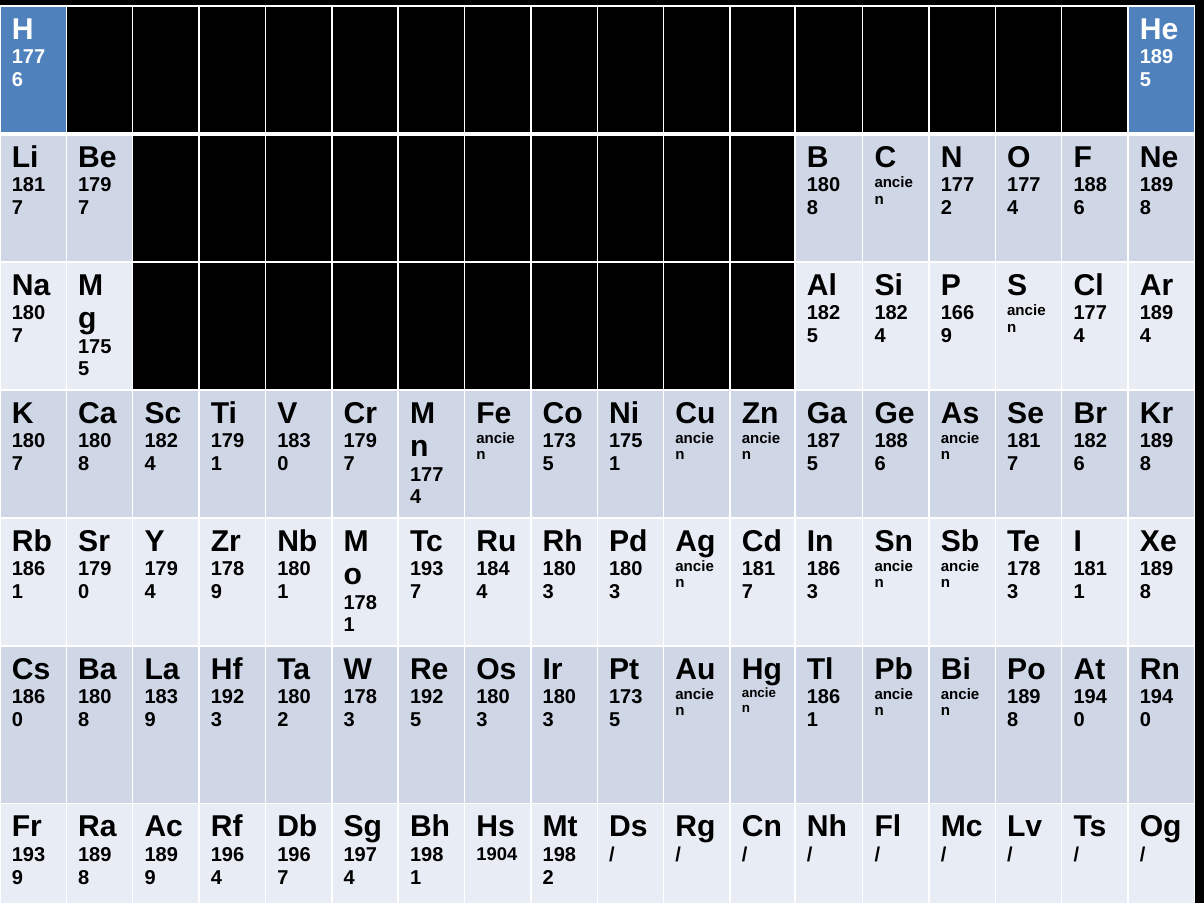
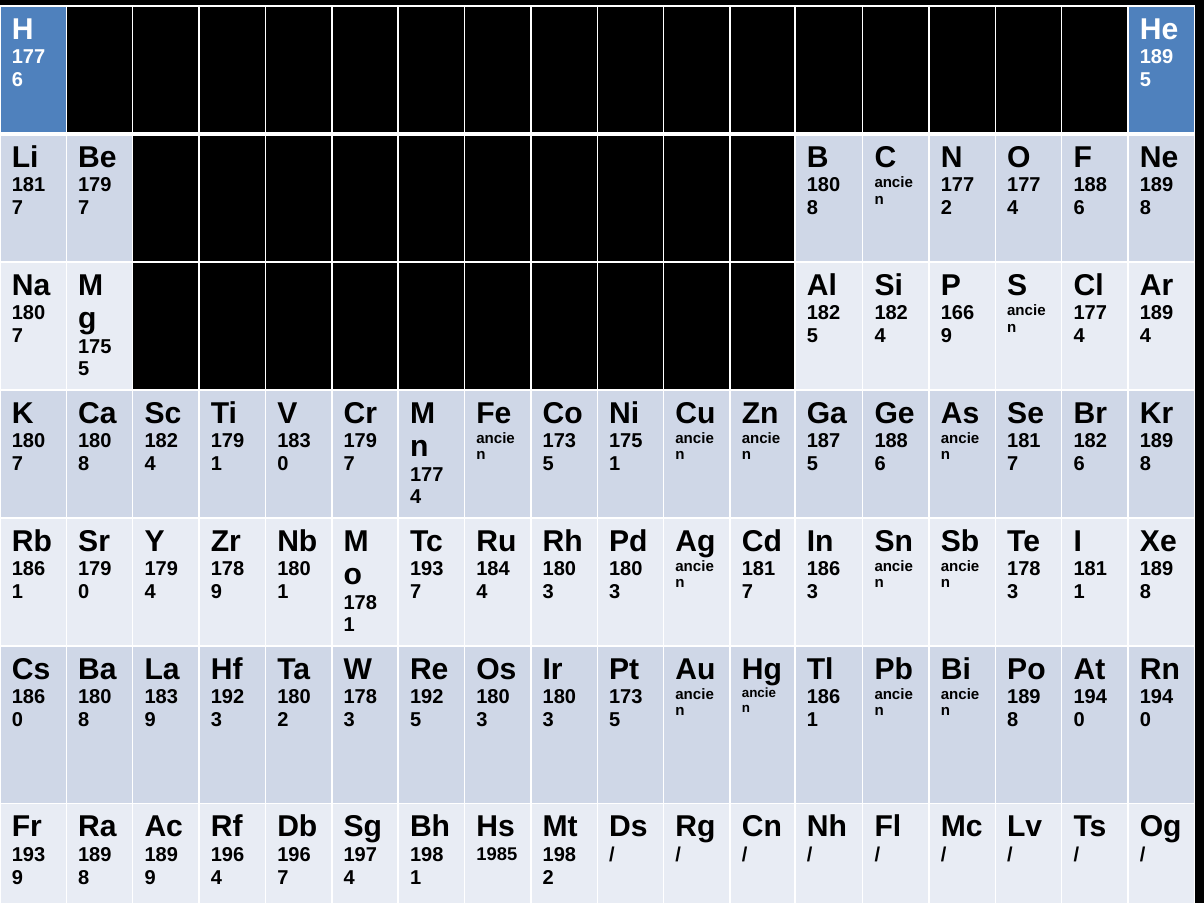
1904: 1904 -> 1985
